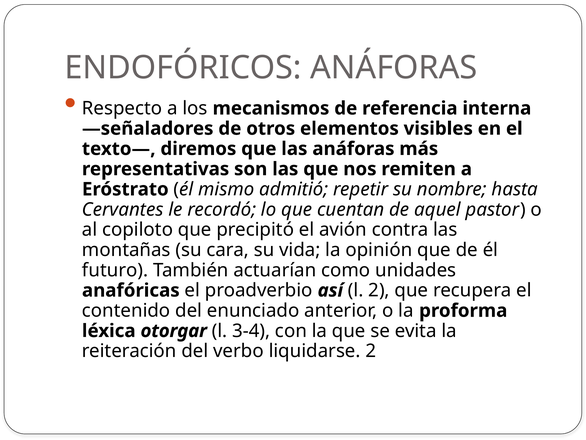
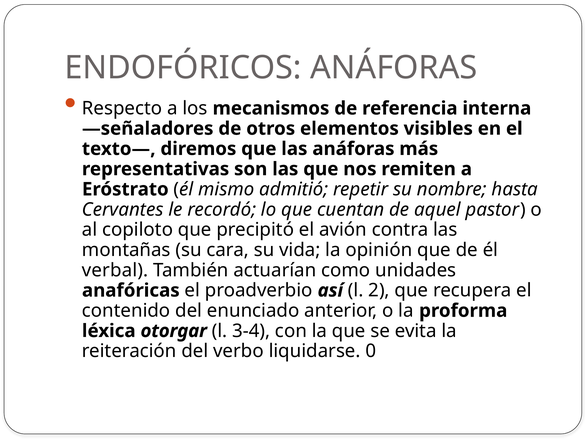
futuro: futuro -> verbal
liquidarse 2: 2 -> 0
